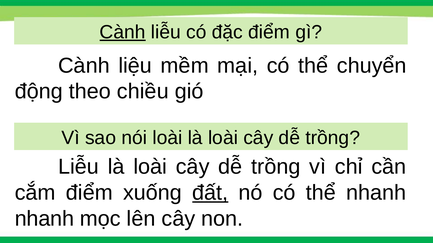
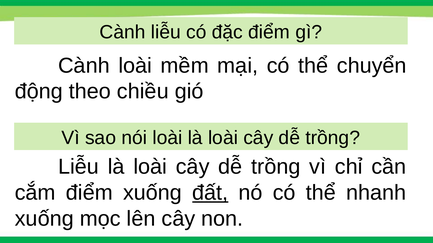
Cành at (123, 32) underline: present -> none
Cành liệu: liệu -> loài
nhanh at (44, 219): nhanh -> xuống
